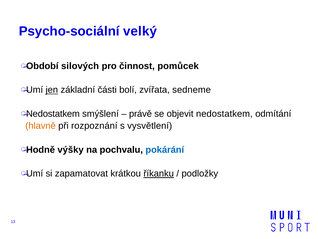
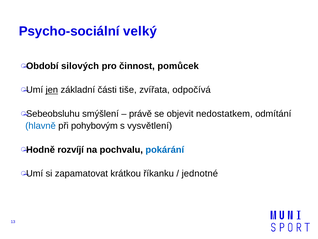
bolí: bolí -> tiše
sedneme: sedneme -> odpočívá
Nedostatkem at (53, 114): Nedostatkem -> Sebeobsluhu
hlavně colour: orange -> blue
rozpoznání: rozpoznání -> pohybovým
výšky: výšky -> rozvíjí
říkanku underline: present -> none
podložky: podložky -> jednotné
